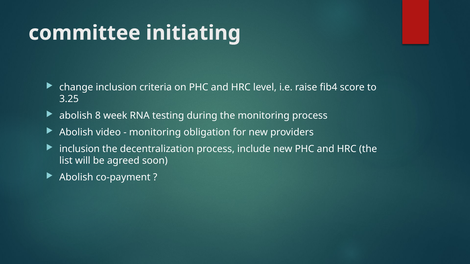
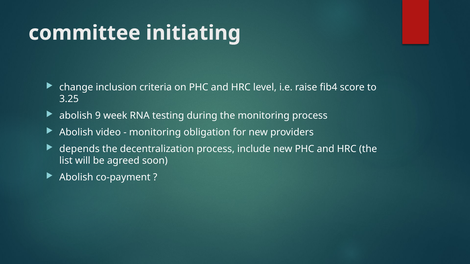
8: 8 -> 9
inclusion at (80, 149): inclusion -> depends
